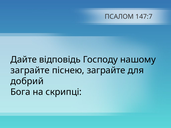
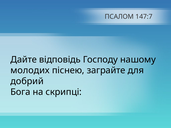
заграйте at (30, 70): заграйте -> молодих
